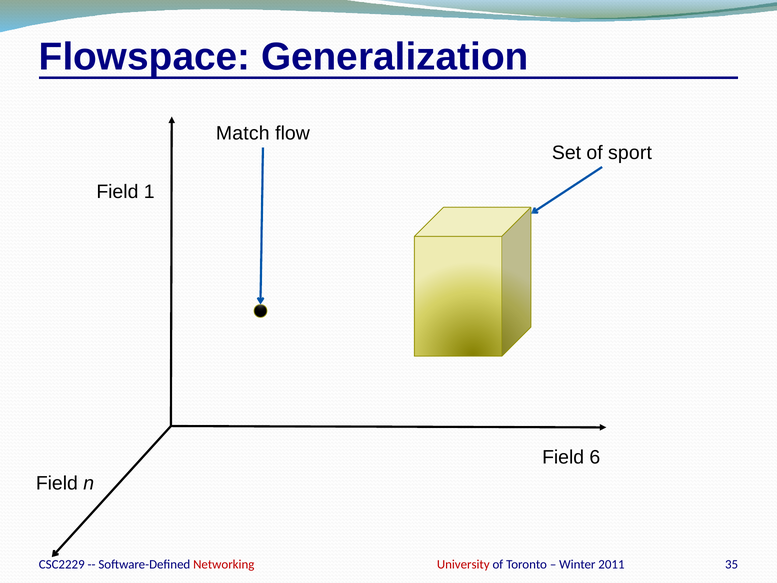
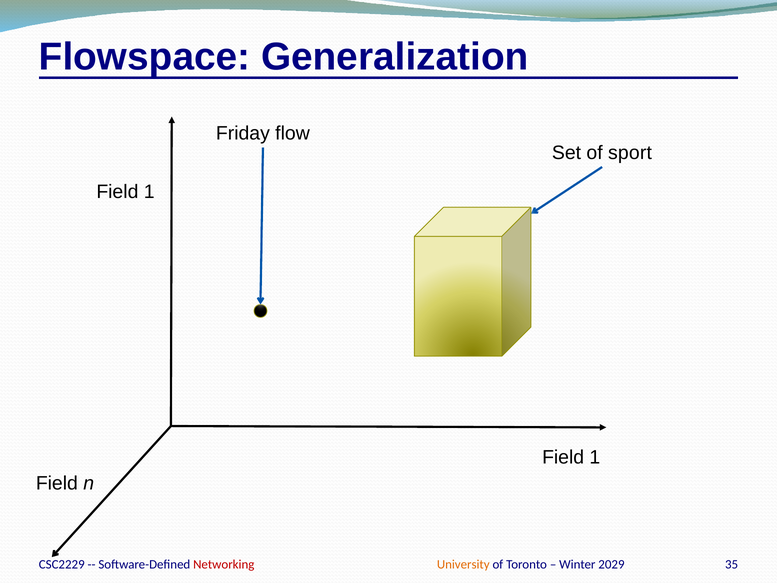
Match: Match -> Friday
6 at (595, 457): 6 -> 1
University colour: red -> orange
2011: 2011 -> 2029
